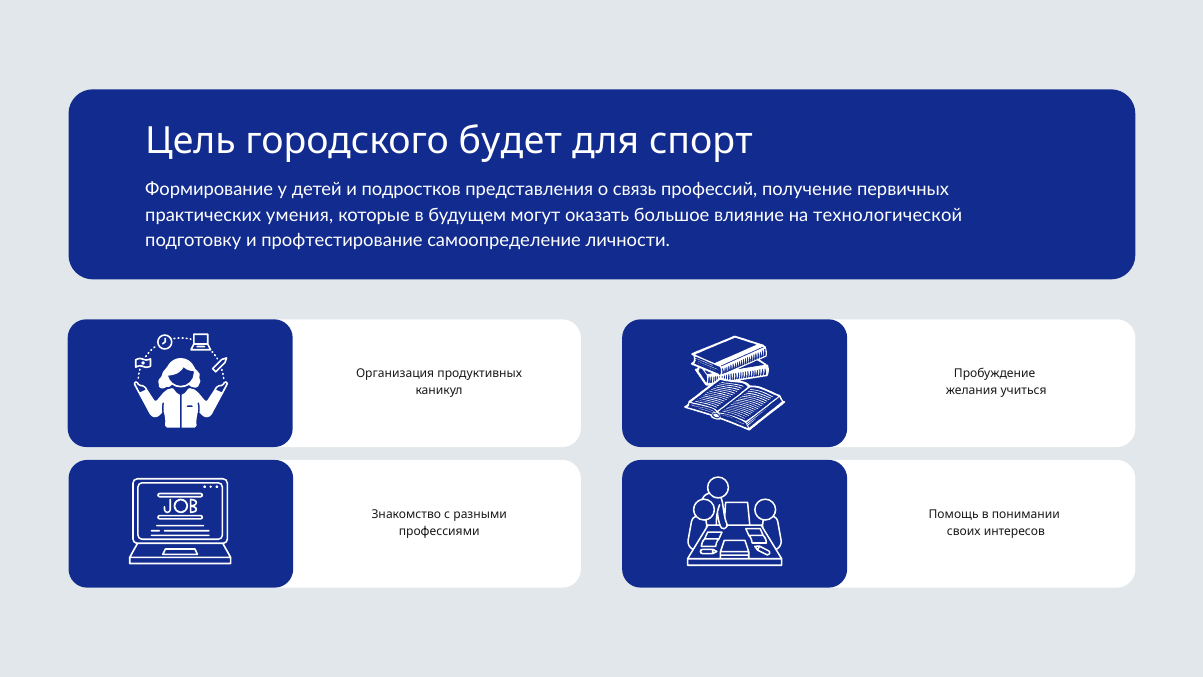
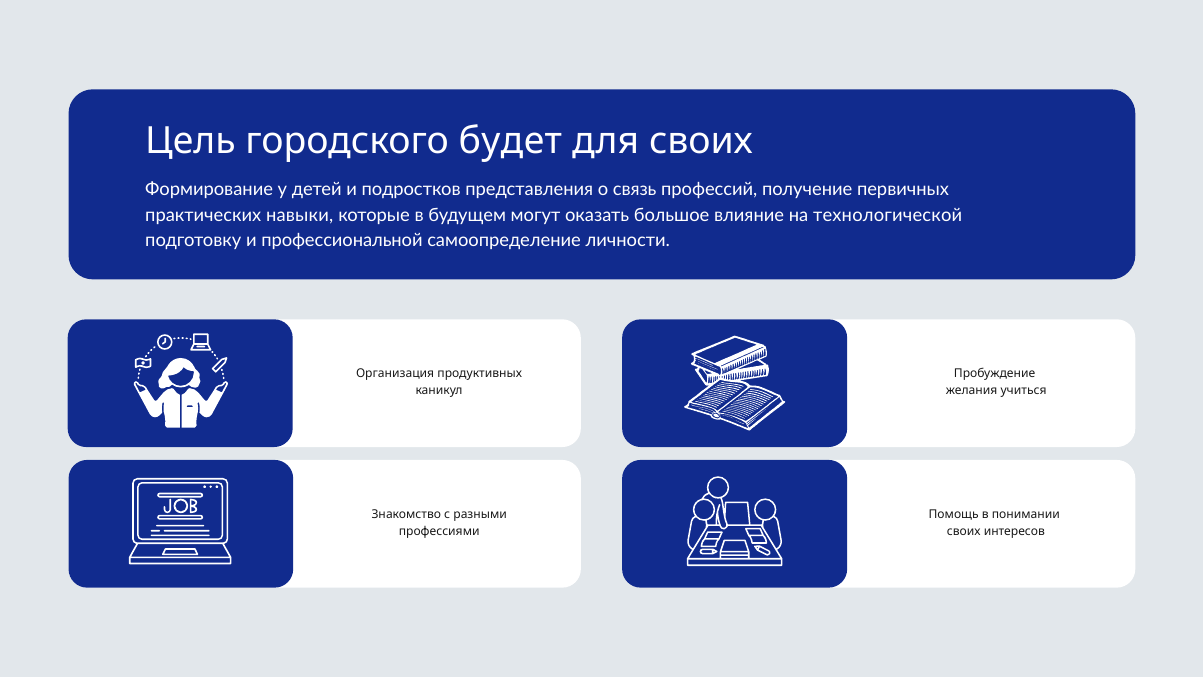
для спорт: спорт -> своих
умения: умения -> навыки
профтестирование: профтестирование -> профессиональной
